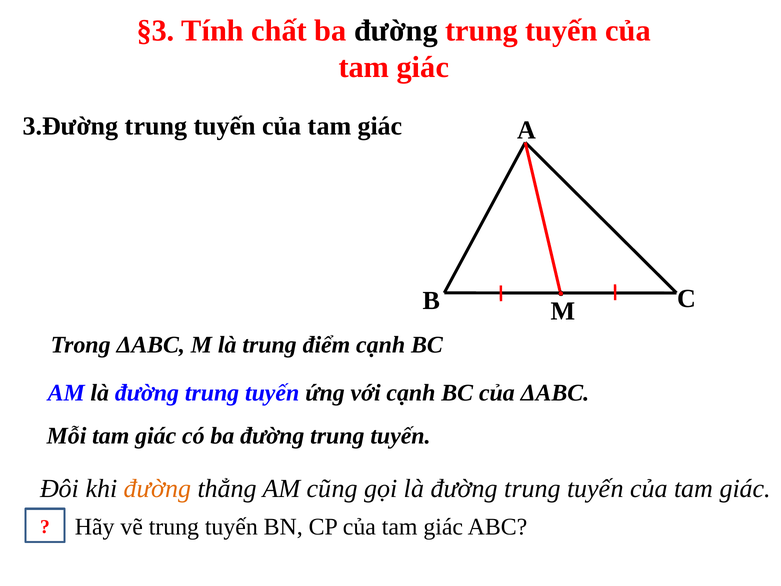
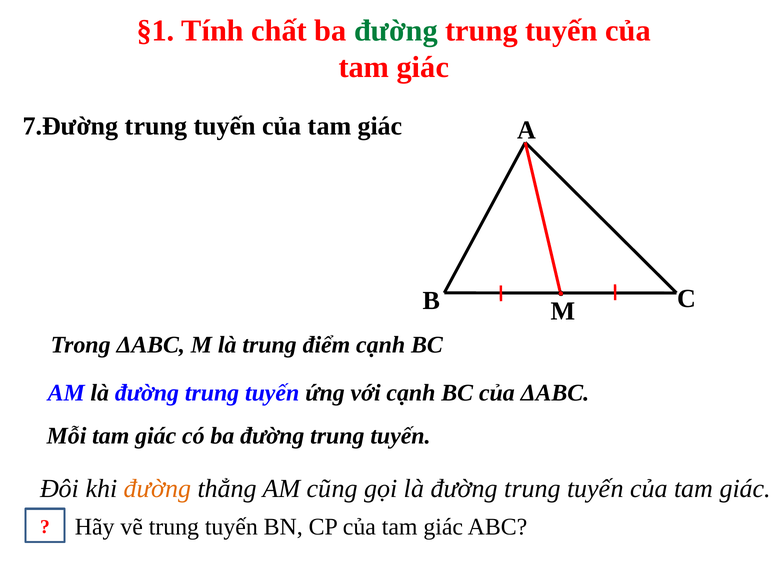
§3: §3 -> §1
đường at (396, 31) colour: black -> green
3.Đường: 3.Đường -> 7.Đường
